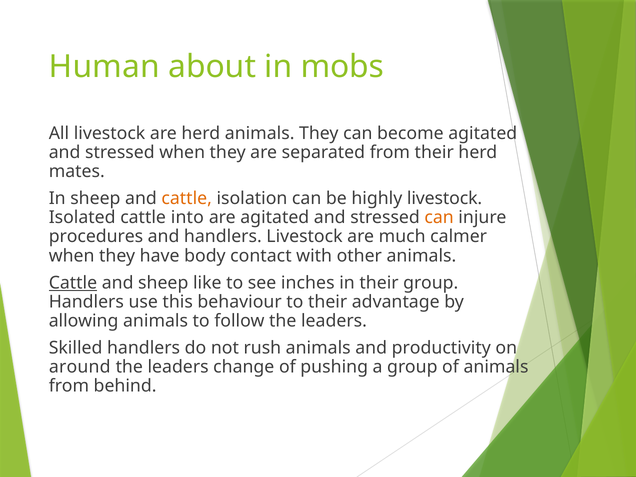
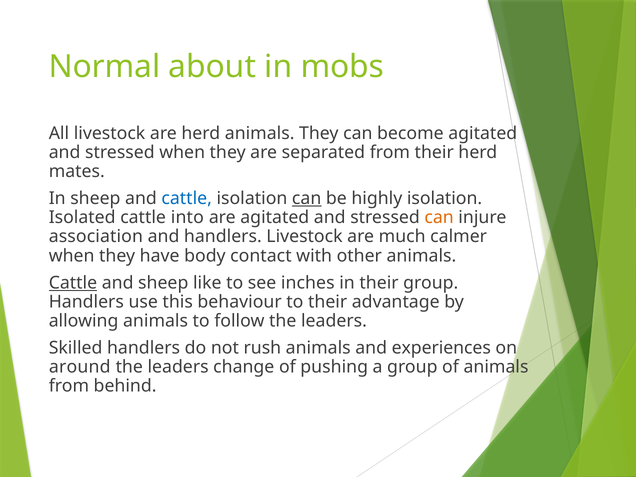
Human: Human -> Normal
cattle at (187, 198) colour: orange -> blue
can at (307, 198) underline: none -> present
highly livestock: livestock -> isolation
procedures: procedures -> association
productivity: productivity -> experiences
